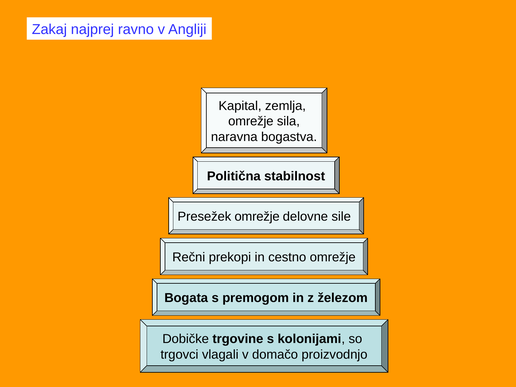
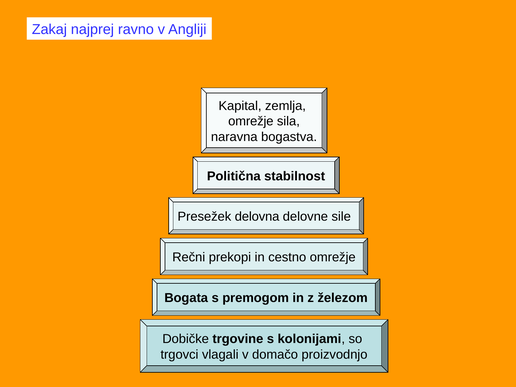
Presežek omrežje: omrežje -> delovna
